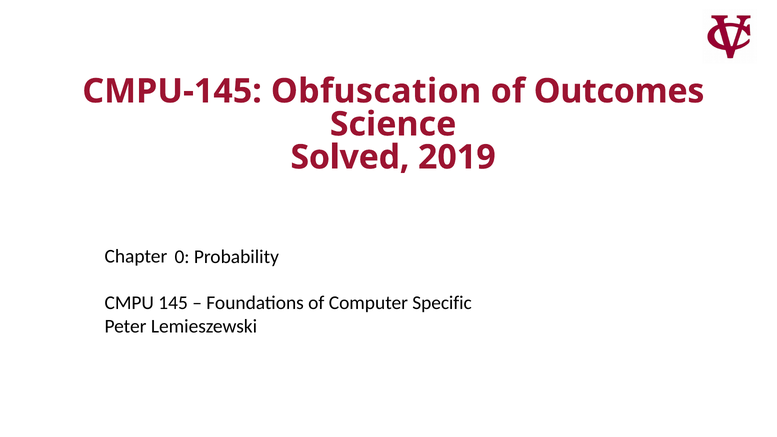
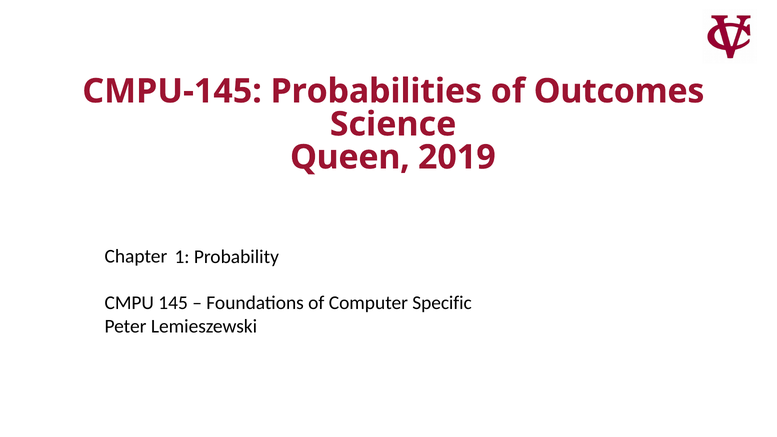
Obfuscation: Obfuscation -> Probabilities
Solved: Solved -> Queen
0: 0 -> 1
